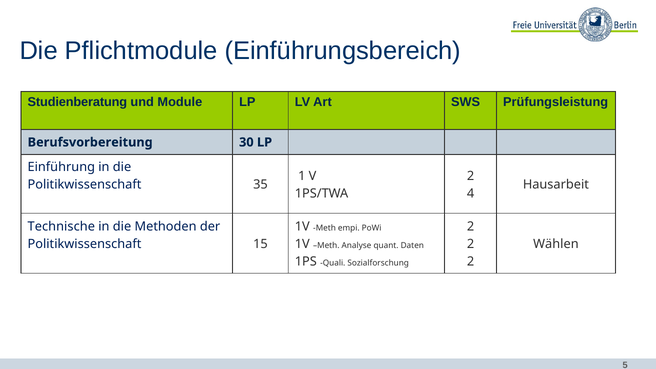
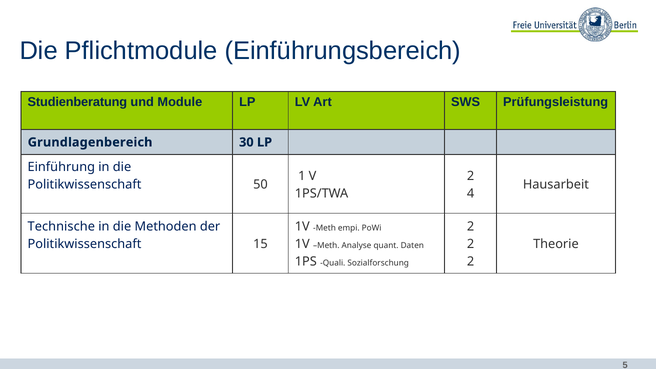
Berufsvorbereitung: Berufsvorbereitung -> Grundlagenbereich
35: 35 -> 50
Wählen: Wählen -> Theorie
